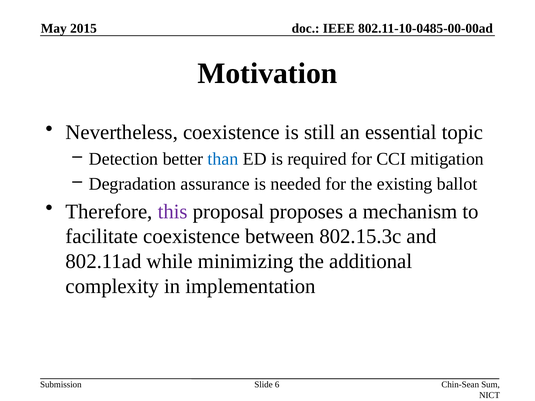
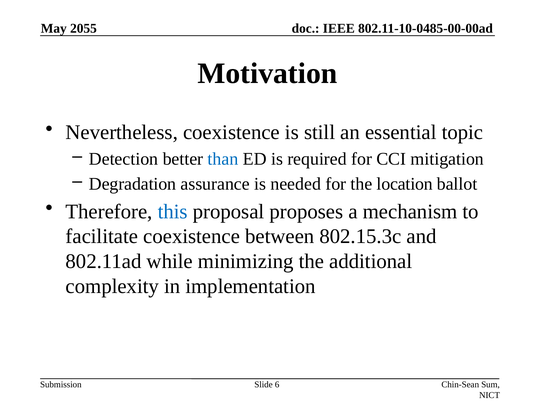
2015: 2015 -> 2055
existing: existing -> location
this colour: purple -> blue
